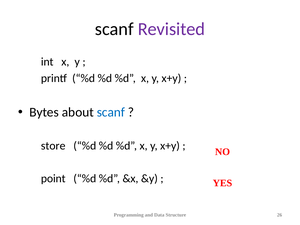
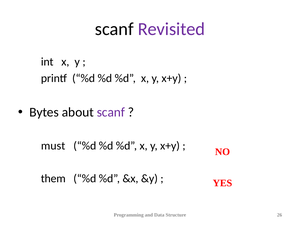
scanf at (111, 112) colour: blue -> purple
store: store -> must
point: point -> them
